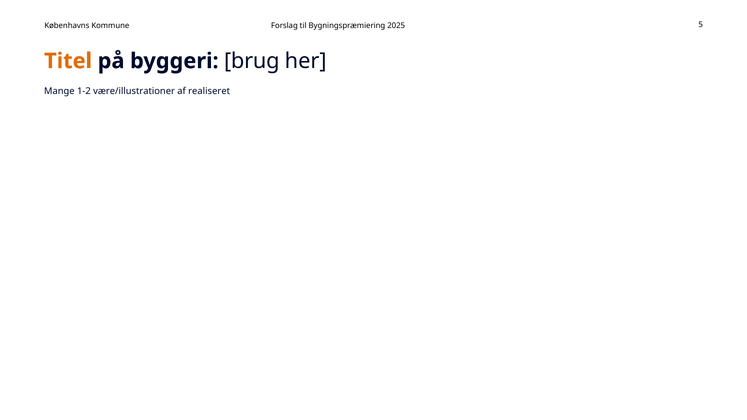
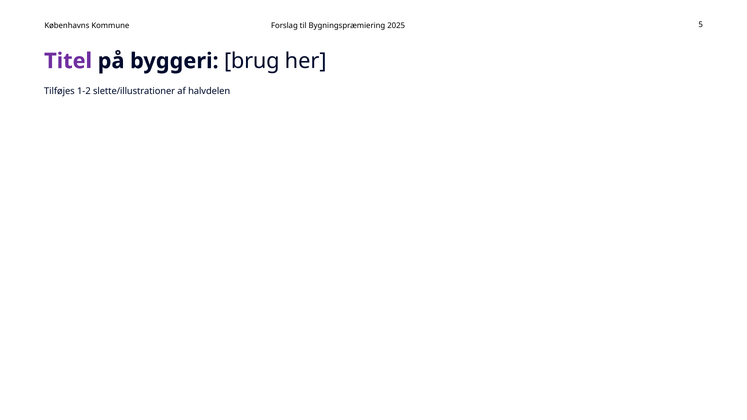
Titel colour: orange -> purple
Mange: Mange -> Tilføjes
være/illustrationer: være/illustrationer -> slette/illustrationer
realiseret: realiseret -> halvdelen
